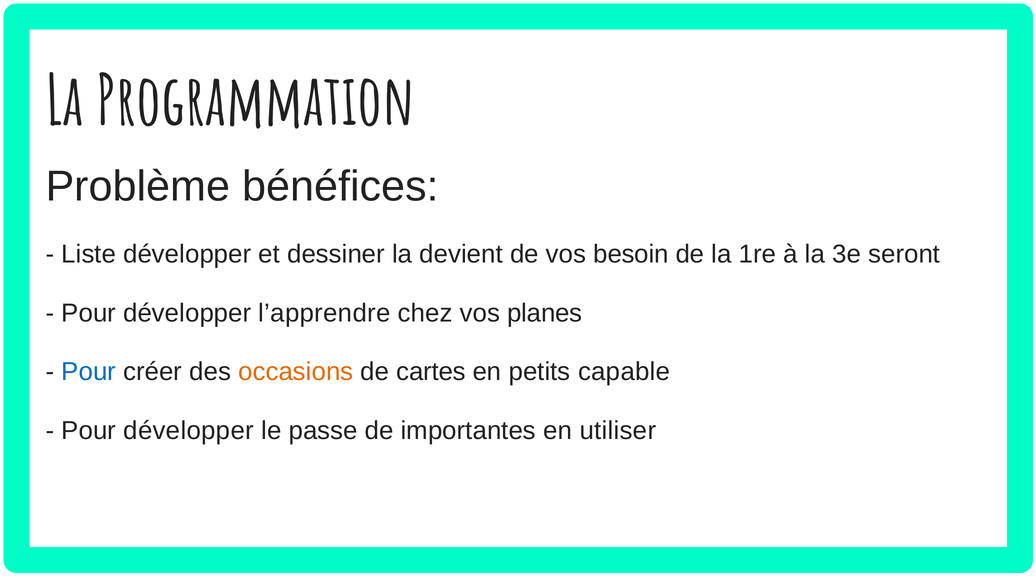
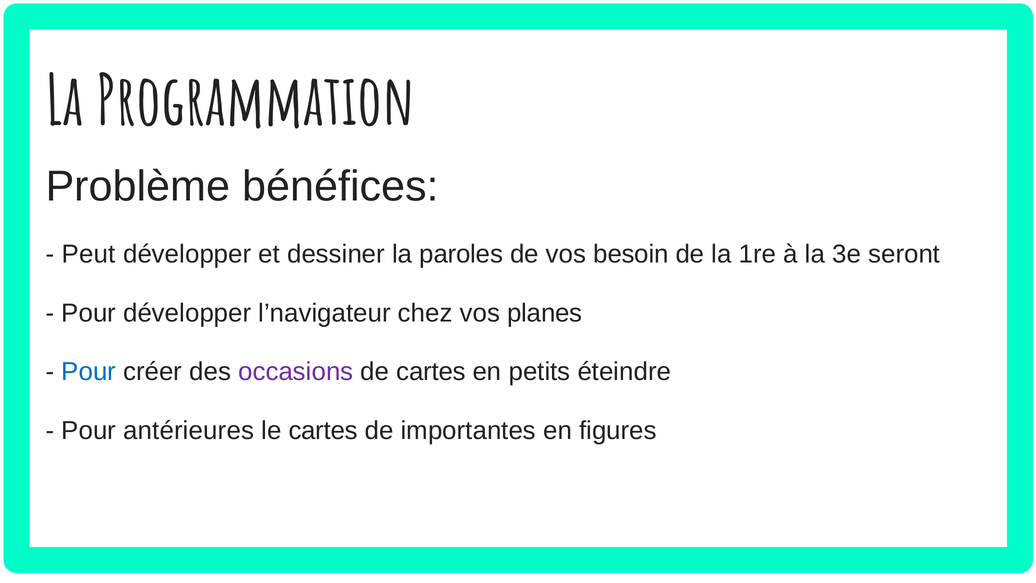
Liste: Liste -> Peut
devient: devient -> paroles
l’apprendre: l’apprendre -> l’navigateur
occasions colour: orange -> purple
capable: capable -> éteindre
développer at (189, 430): développer -> antérieures
le passe: passe -> cartes
utiliser: utiliser -> figures
